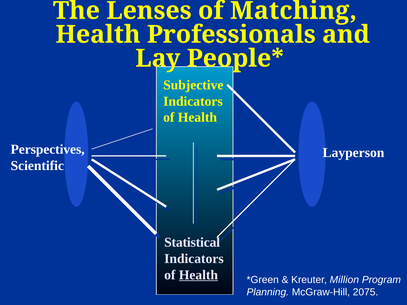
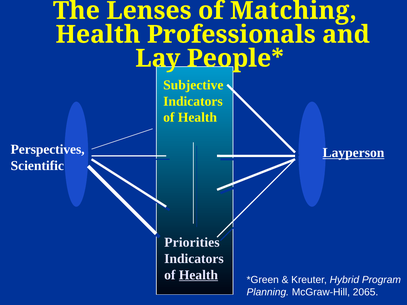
Layperson underline: none -> present
Statistical: Statistical -> Priorities
Million: Million -> Hybrid
2075: 2075 -> 2065
